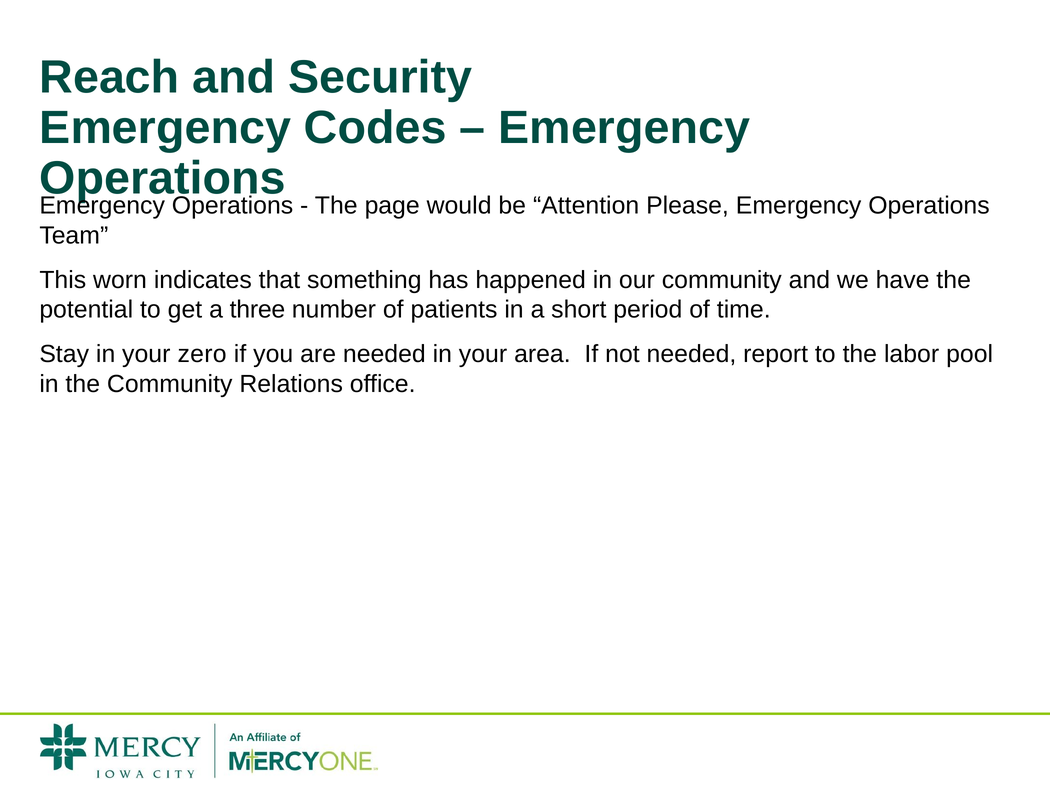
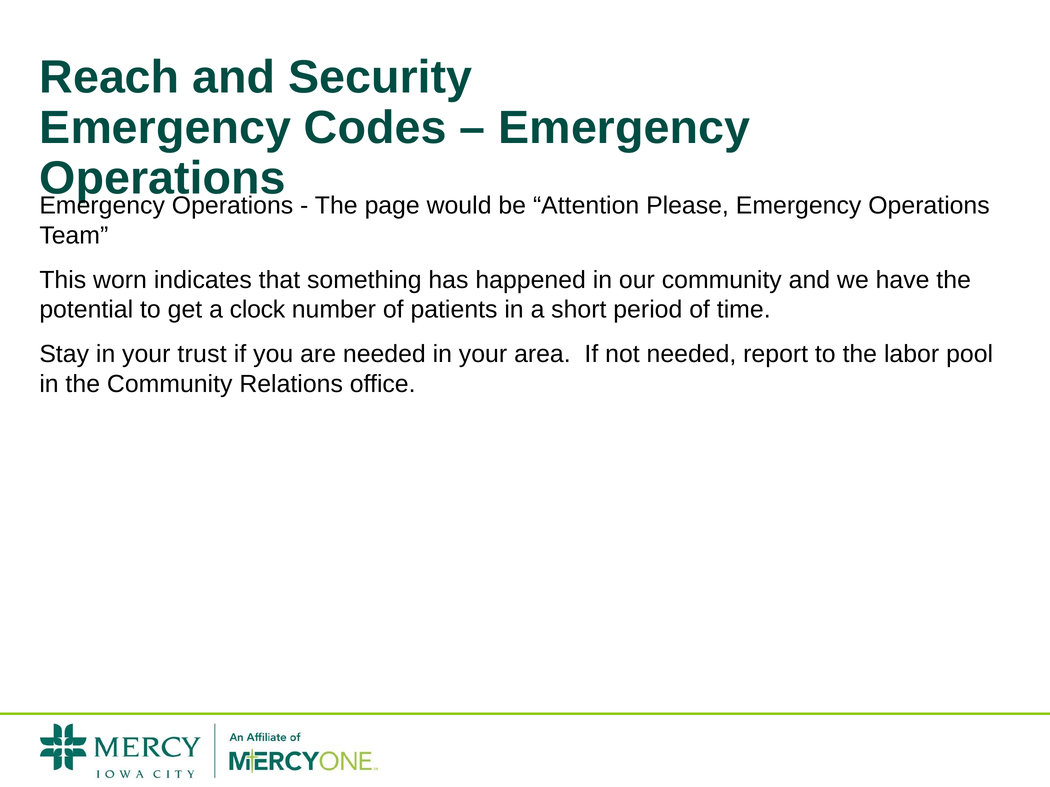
three: three -> clock
zero: zero -> trust
